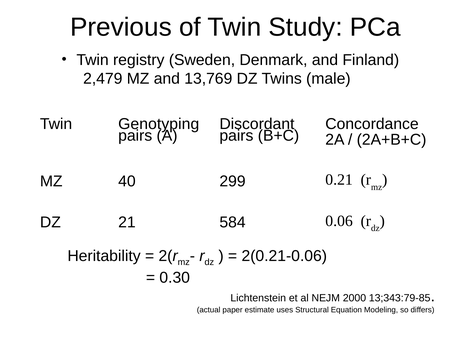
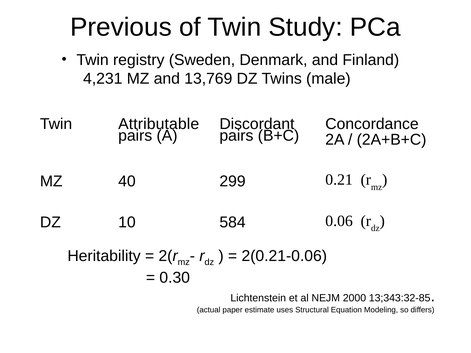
2,479: 2,479 -> 4,231
Genotyping: Genotyping -> Attributable
21: 21 -> 10
13;343:79-85: 13;343:79-85 -> 13;343:32-85
